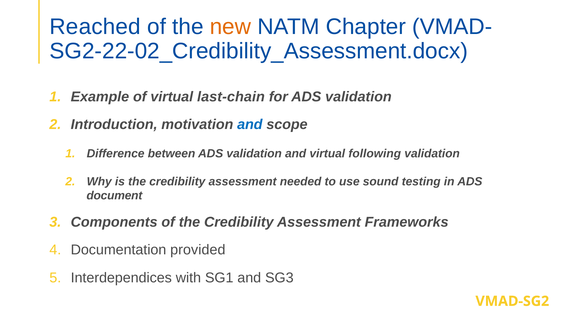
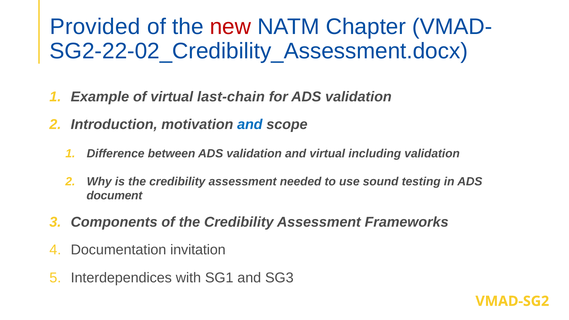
Reached: Reached -> Provided
new colour: orange -> red
following: following -> including
provided: provided -> invitation
